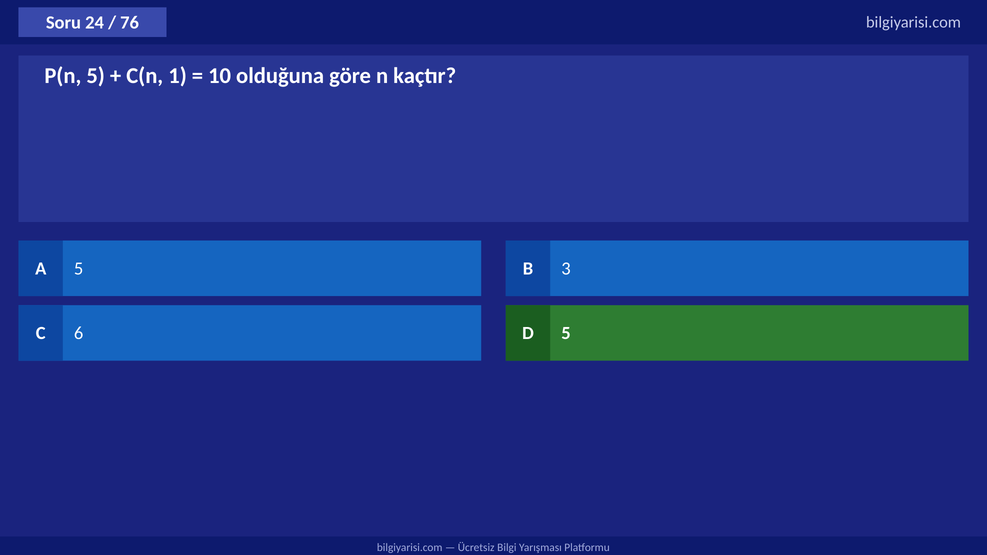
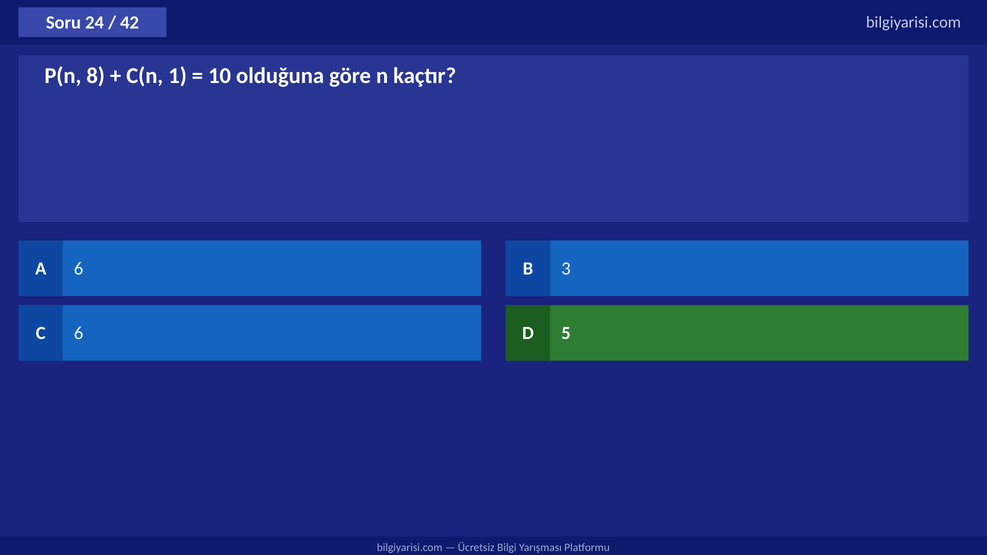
76: 76 -> 42
P(n 5: 5 -> 8
A 5: 5 -> 6
